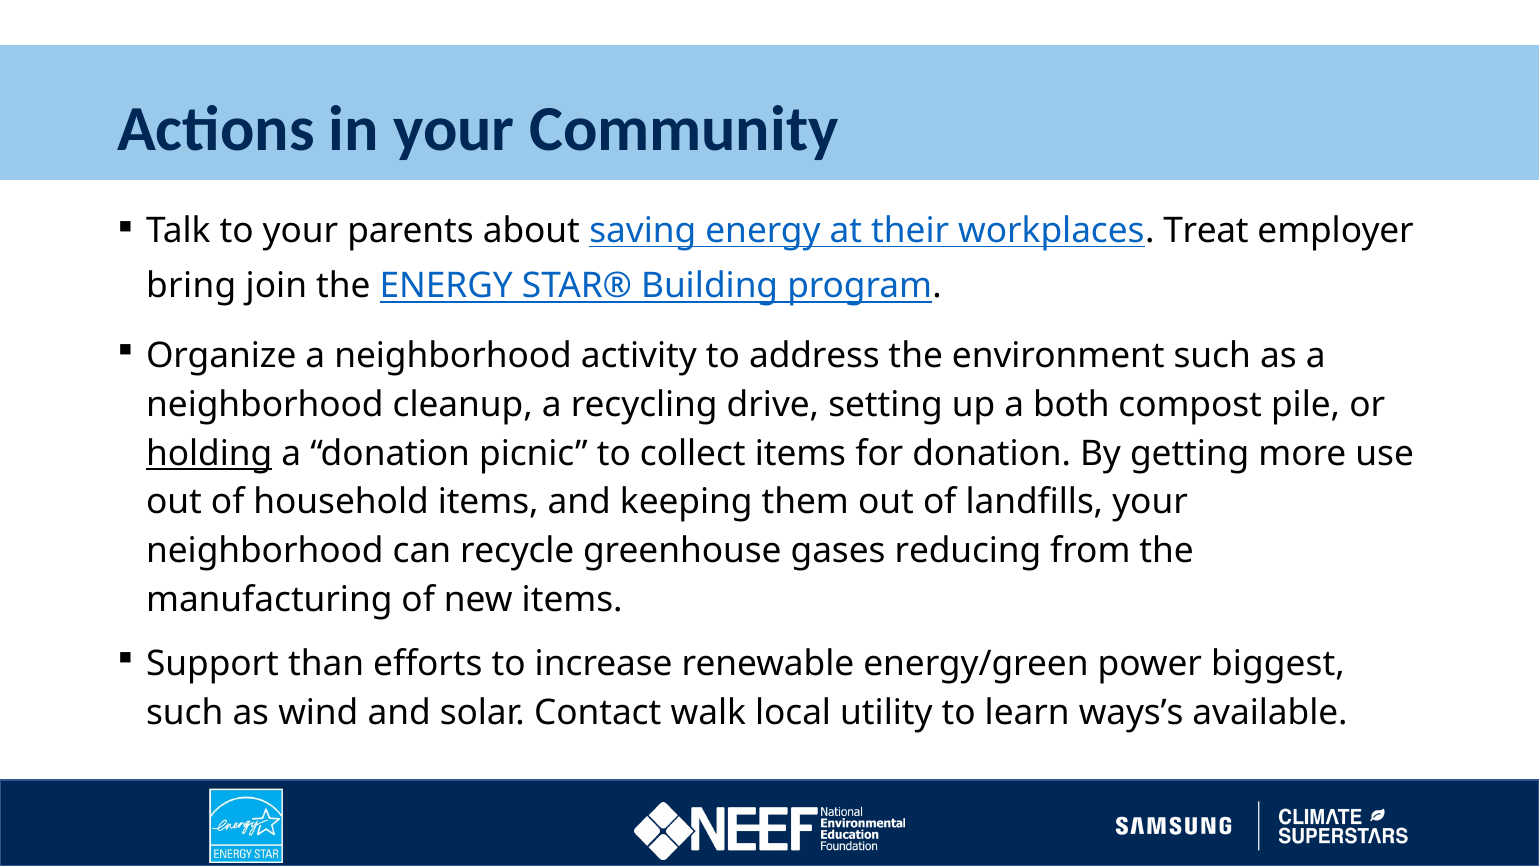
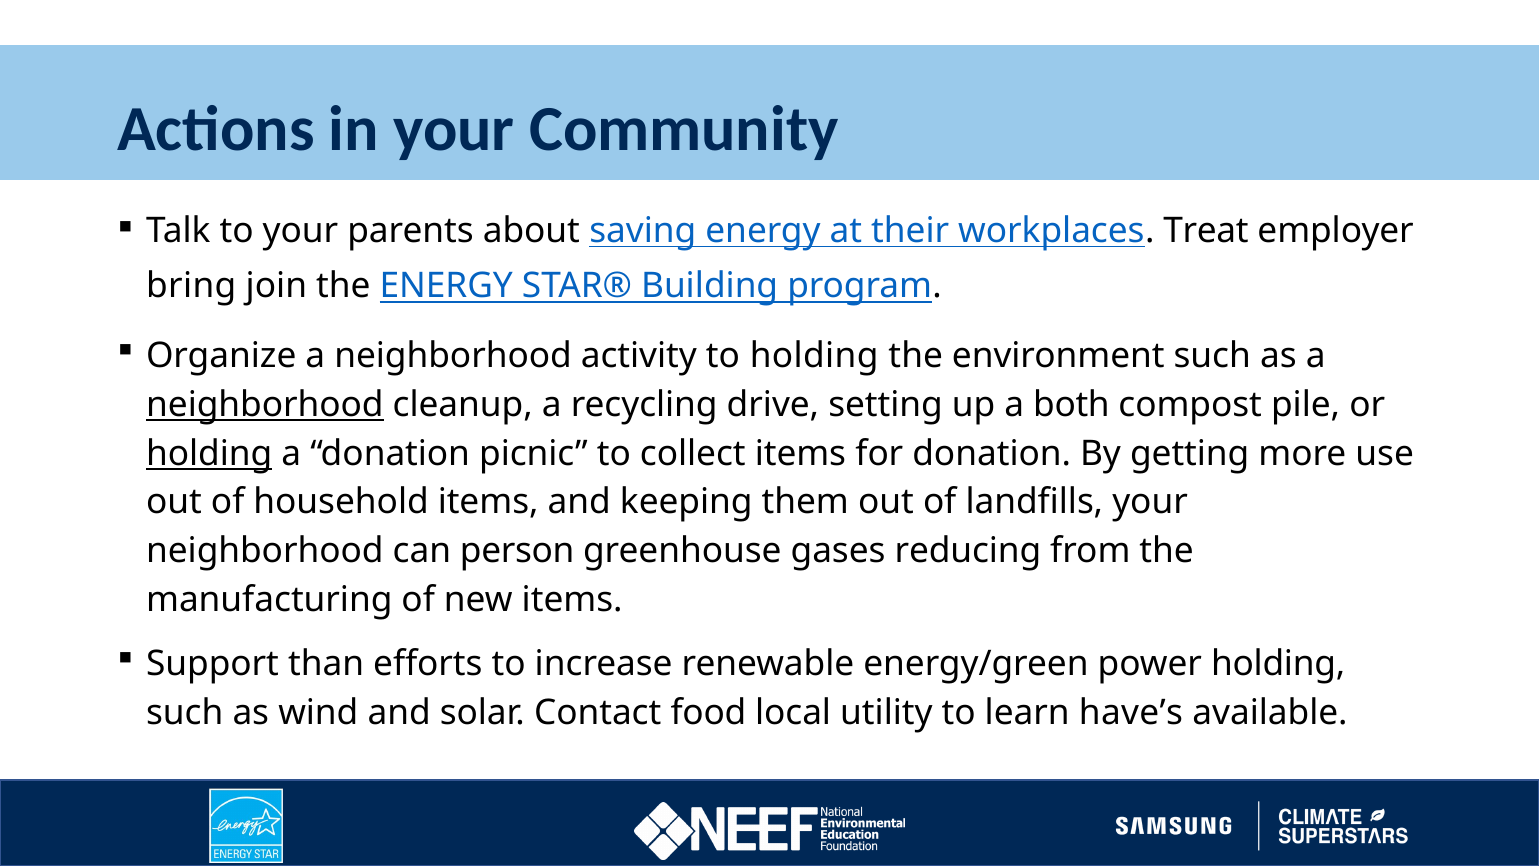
to address: address -> holding
neighborhood at (265, 405) underline: none -> present
recycle: recycle -> person
power biggest: biggest -> holding
walk: walk -> food
ways’s: ways’s -> have’s
